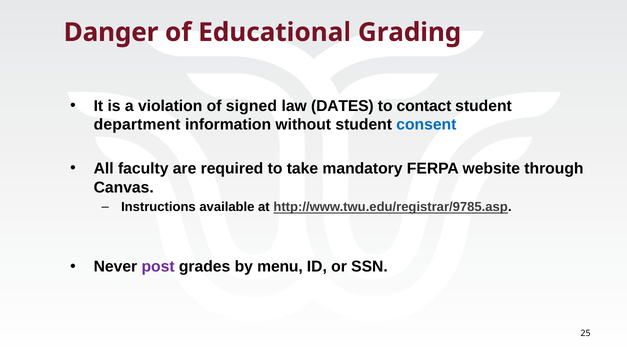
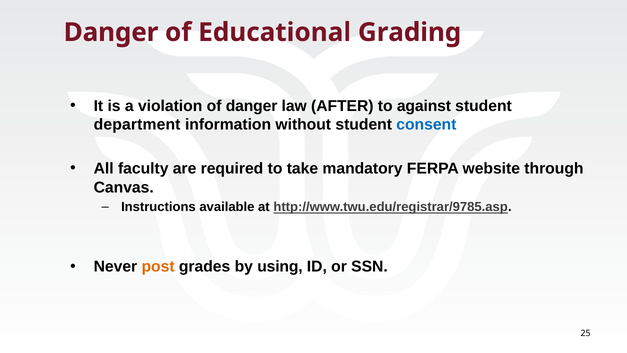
of signed: signed -> danger
DATES: DATES -> AFTER
contact: contact -> against
post colour: purple -> orange
menu: menu -> using
